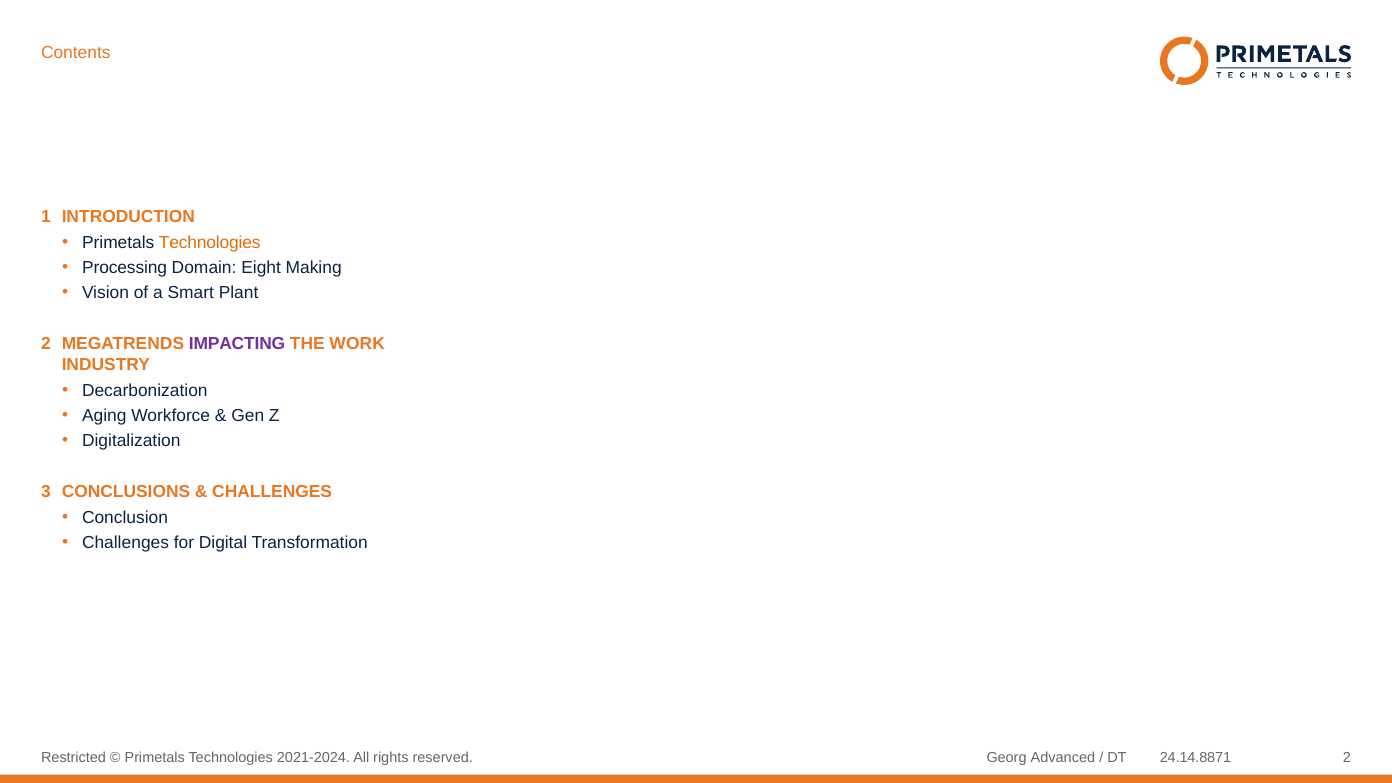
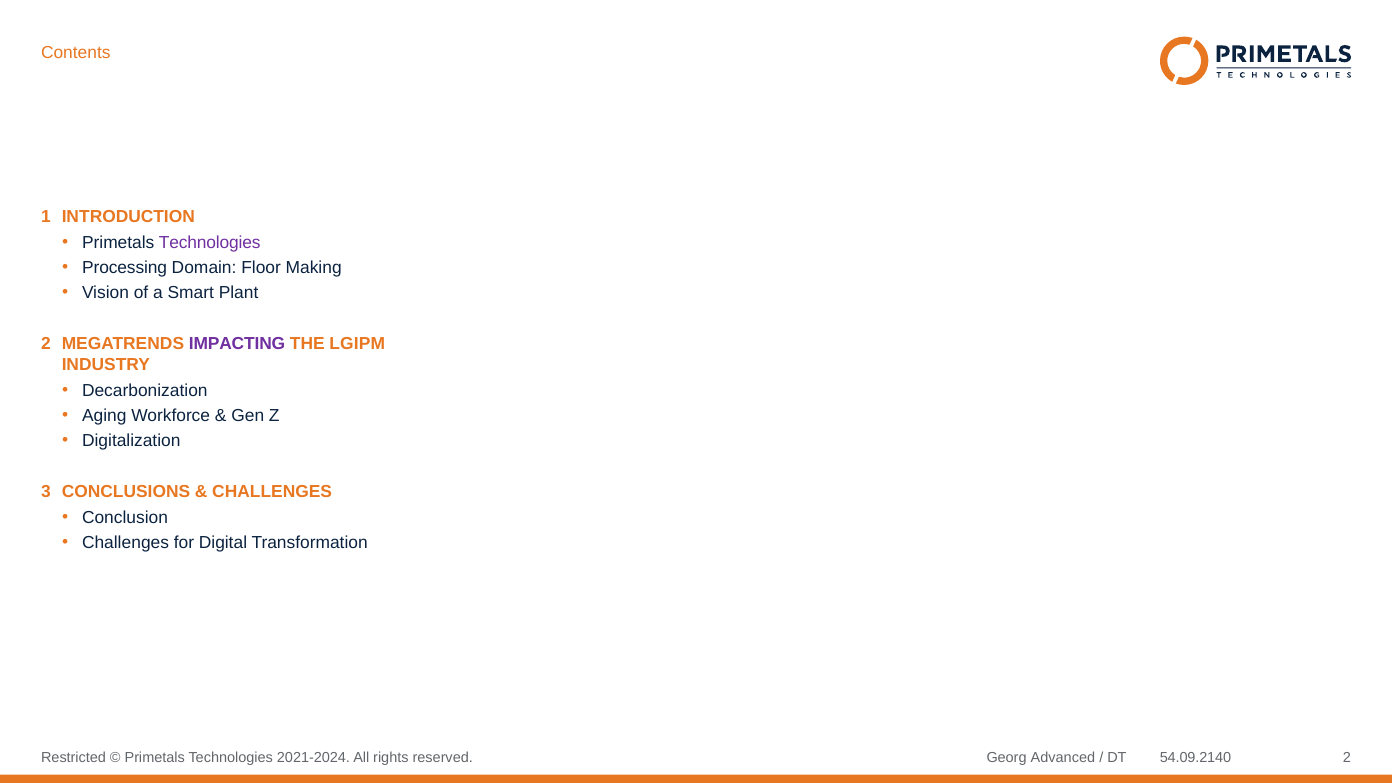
Technologies at (210, 242) colour: orange -> purple
Eight: Eight -> Floor
WORK: WORK -> LGIPM
24.14.8871: 24.14.8871 -> 54.09.2140
